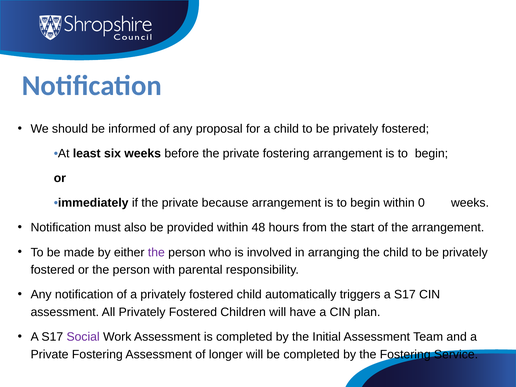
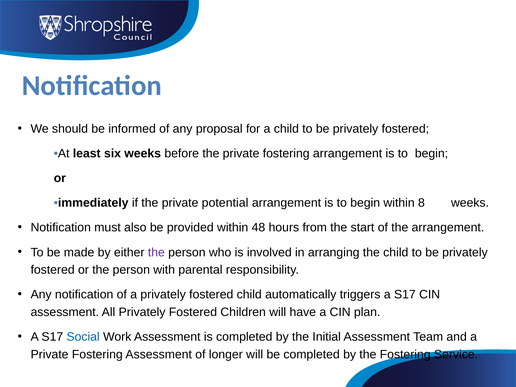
because: because -> potential
0: 0 -> 8
Social colour: purple -> blue
